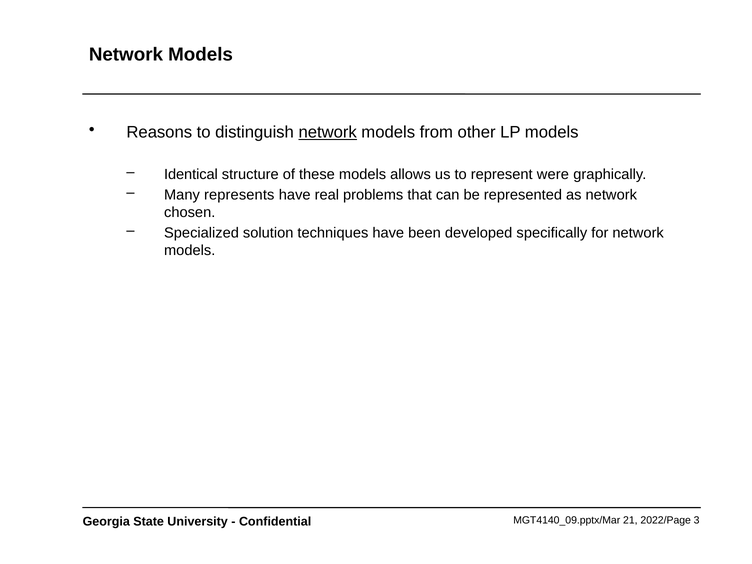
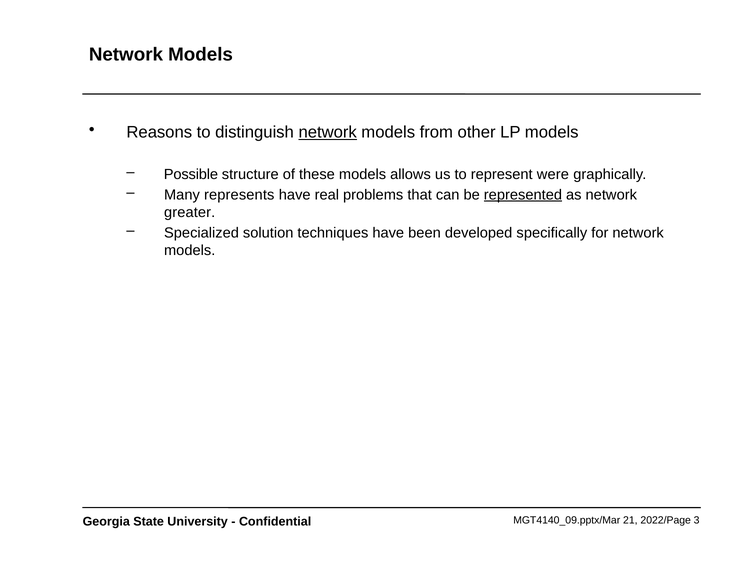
Identical: Identical -> Possible
represented underline: none -> present
chosen: chosen -> greater
